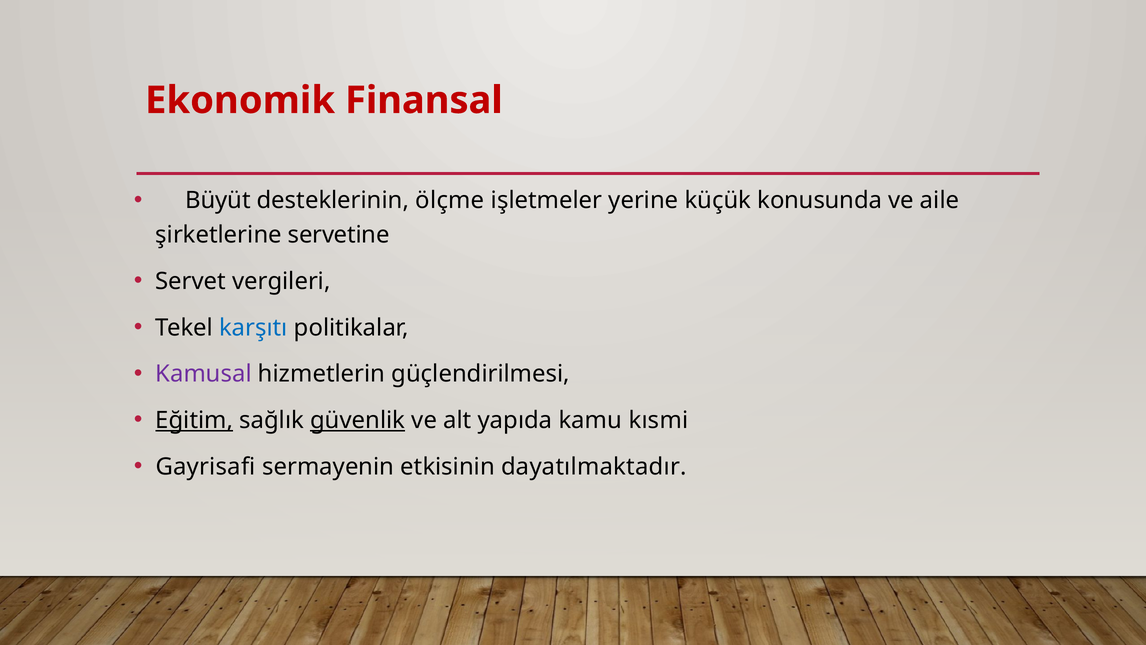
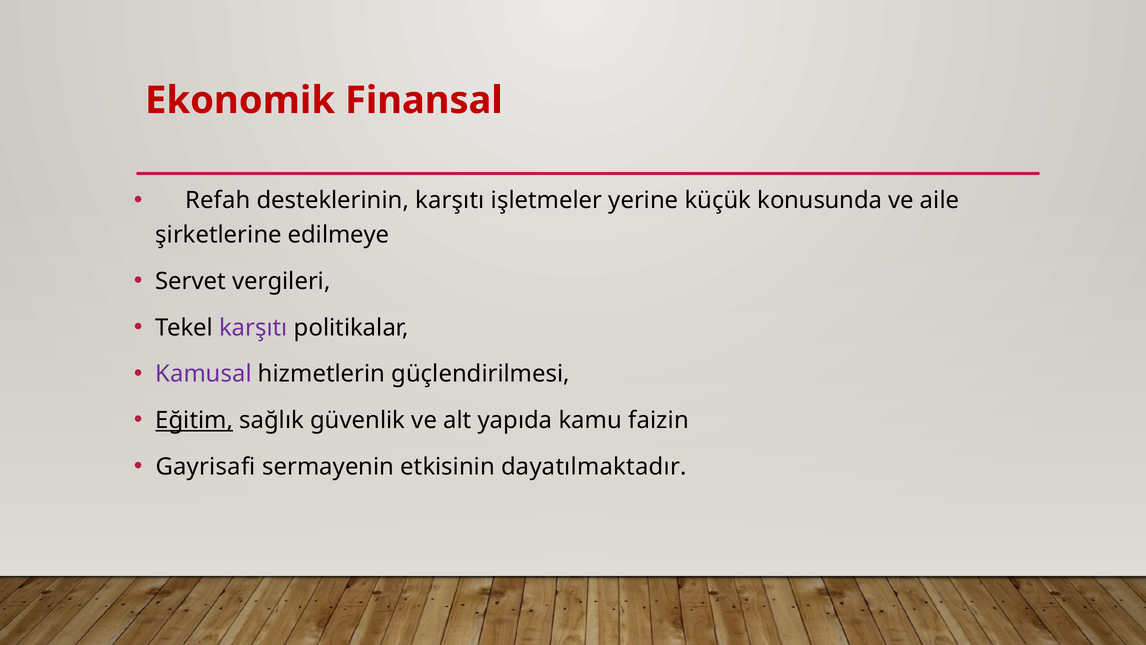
Büyüt: Büyüt -> Refah
desteklerinin ölçme: ölçme -> karşıtı
servetine: servetine -> edilmeye
karşıtı at (253, 327) colour: blue -> purple
güvenlik underline: present -> none
kısmi: kısmi -> faizin
